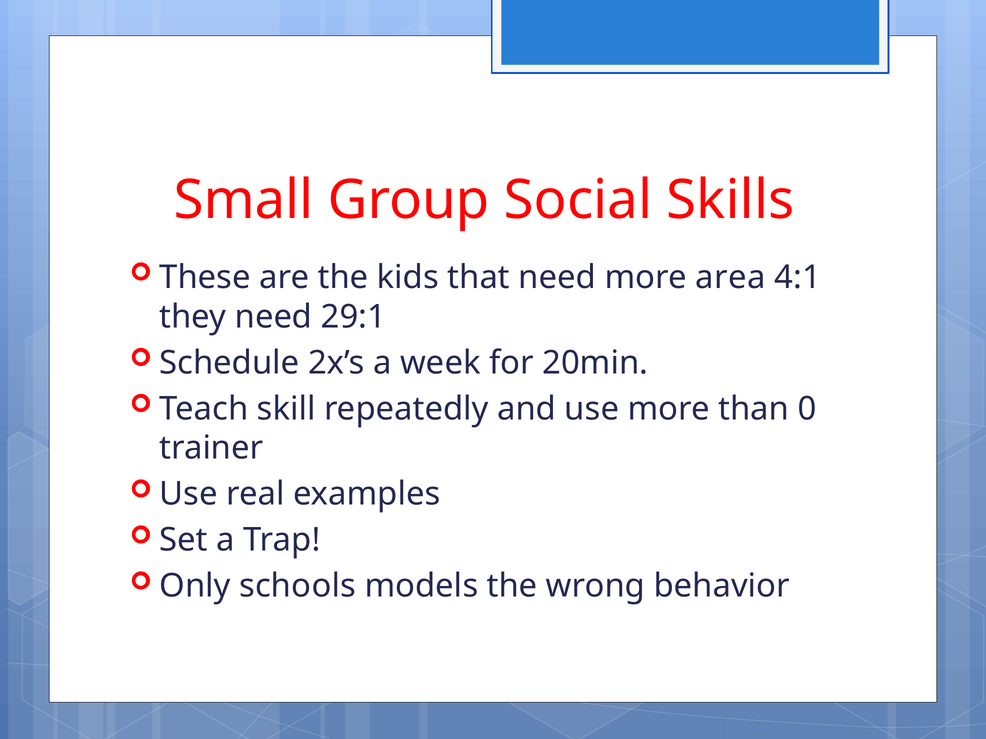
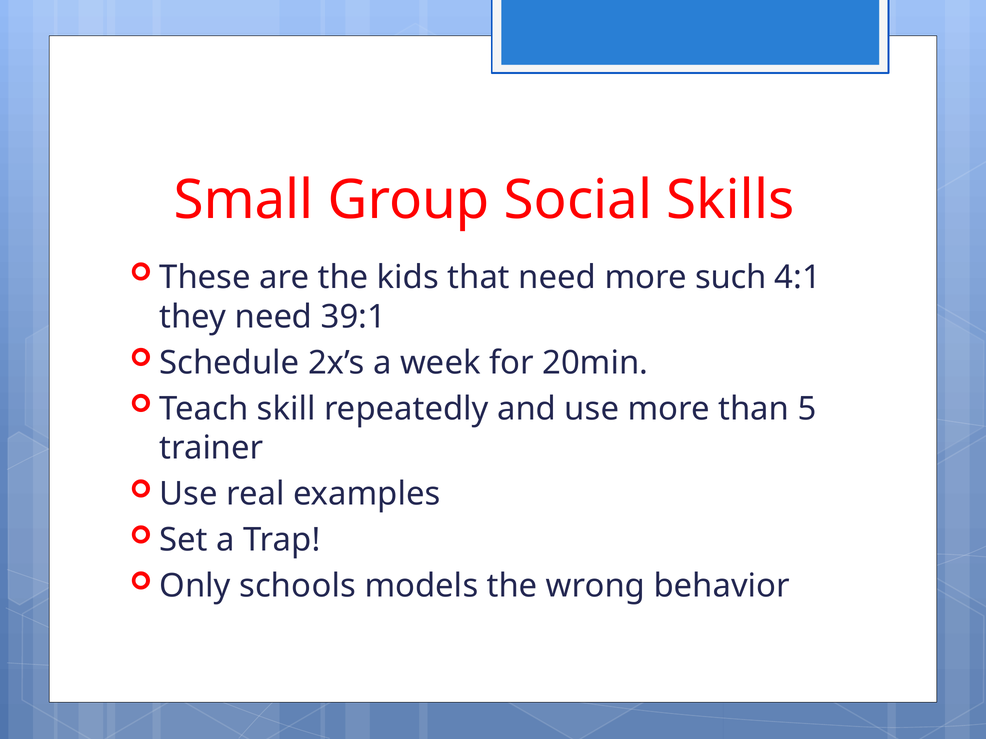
area: area -> such
29:1: 29:1 -> 39:1
0: 0 -> 5
